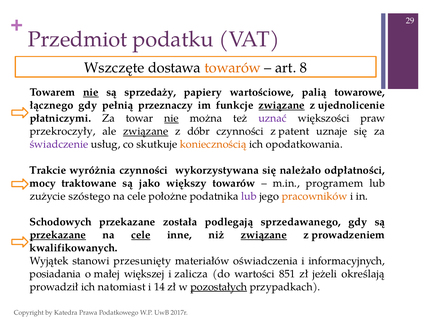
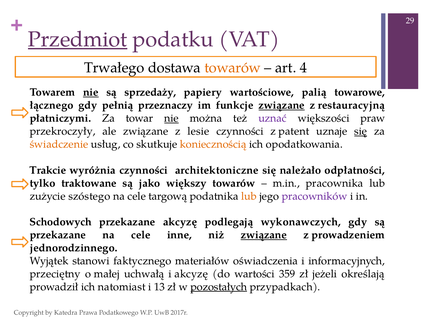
Przedmiot underline: none -> present
Wszczęte: Wszczęte -> Trwałego
8: 8 -> 4
ujednolicenie: ujednolicenie -> restauracyjną
związane at (146, 131) underline: present -> none
dóbr: dóbr -> lesie
się at (361, 131) underline: none -> present
świadczenie colour: purple -> orange
wykorzystywana: wykorzystywana -> architektoniczne
mocy: mocy -> tylko
programem: programem -> pracownika
położne: położne -> targową
lub at (249, 196) colour: purple -> orange
pracowników colour: orange -> purple
przekazane została: została -> akcyzę
sprzedawanego: sprzedawanego -> wykonawczych
przekazane at (58, 235) underline: present -> none
cele at (141, 235) underline: present -> none
kwalifikowanych: kwalifikowanych -> jednorodzinnego
przesunięty: przesunięty -> faktycznego
posiadania: posiadania -> przeciętny
większej: większej -> uchwałą
i zalicza: zalicza -> akcyzę
851: 851 -> 359
14: 14 -> 13
